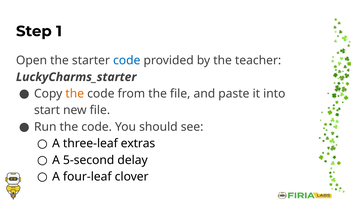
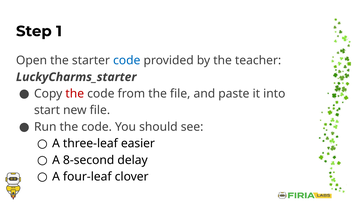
the at (75, 94) colour: orange -> red
extras: extras -> easier
5-second: 5-second -> 8-second
